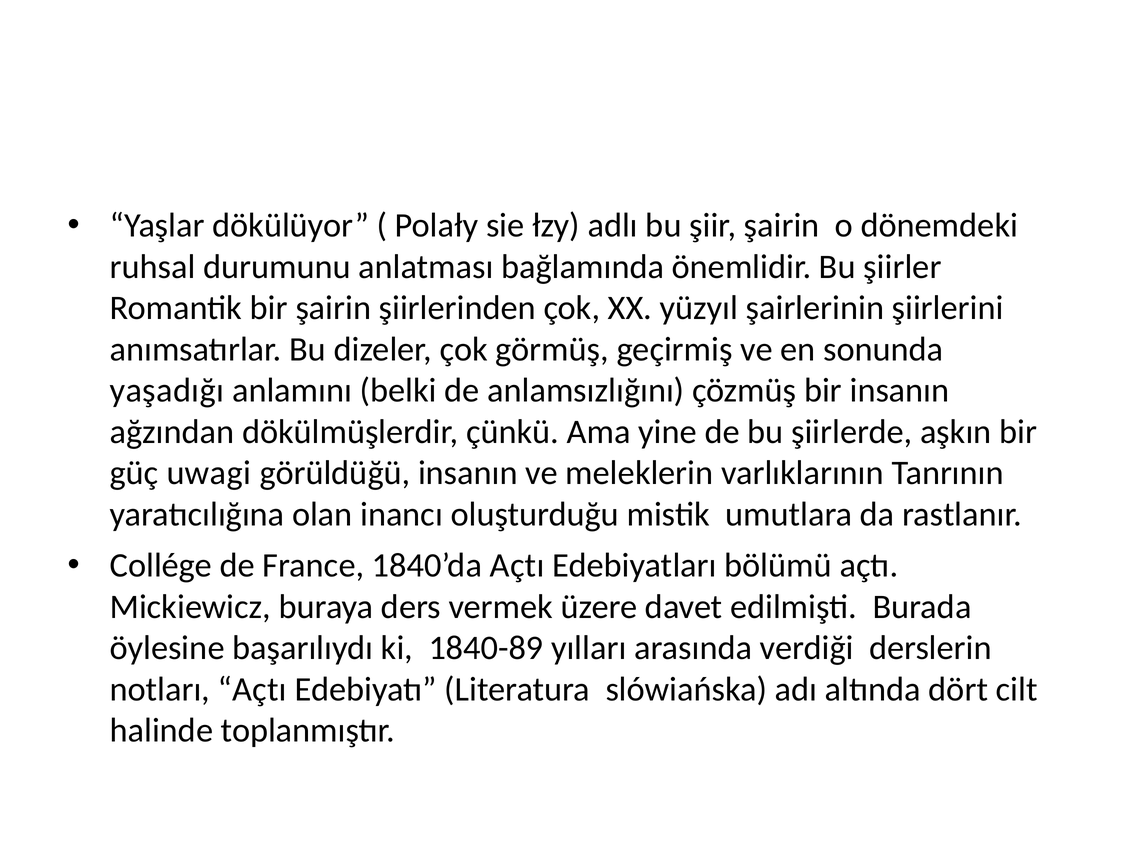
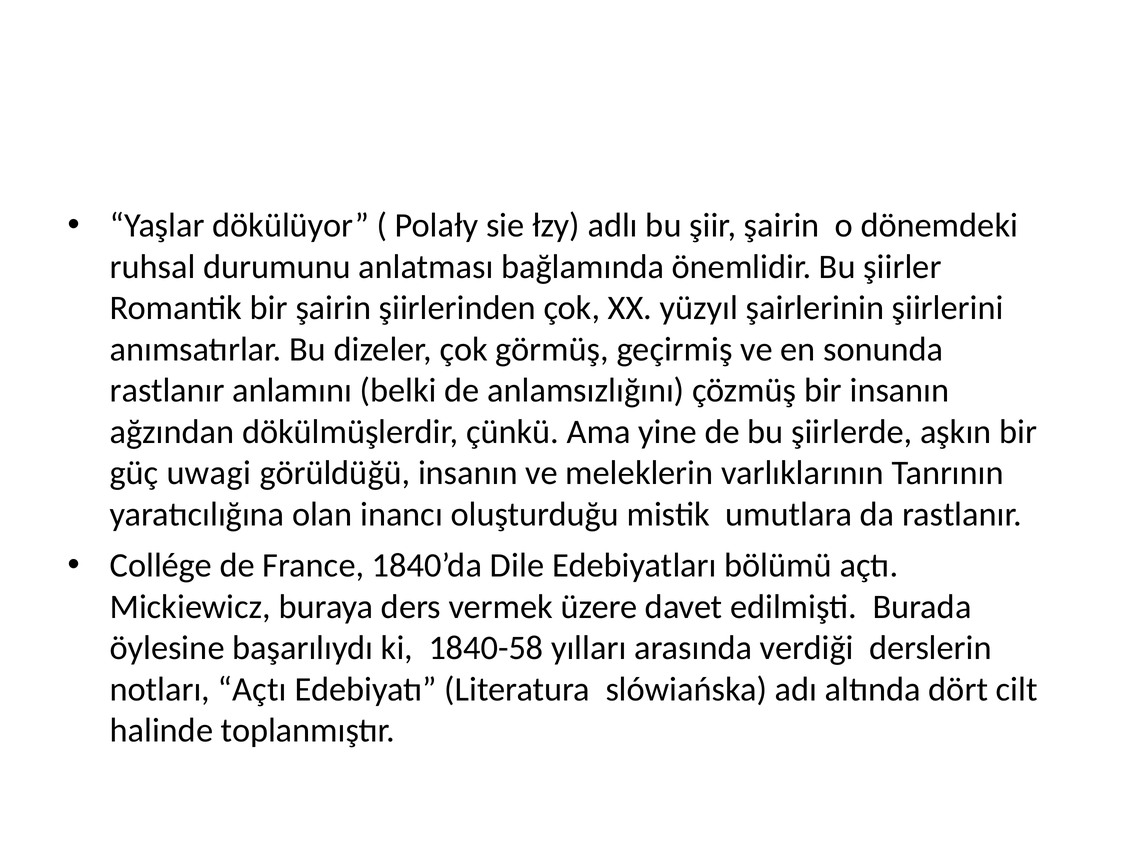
yaşadığı at (167, 391): yaşadığı -> rastlanır
1840’da Açtı: Açtı -> Dile
1840-89: 1840-89 -> 1840-58
